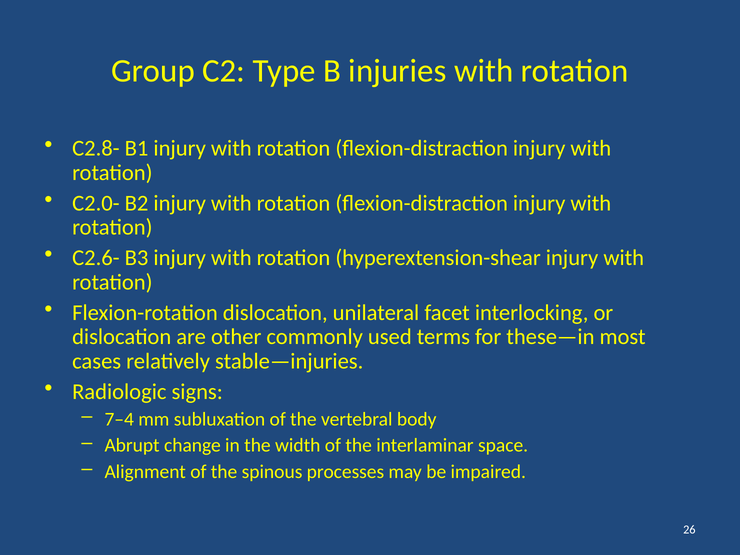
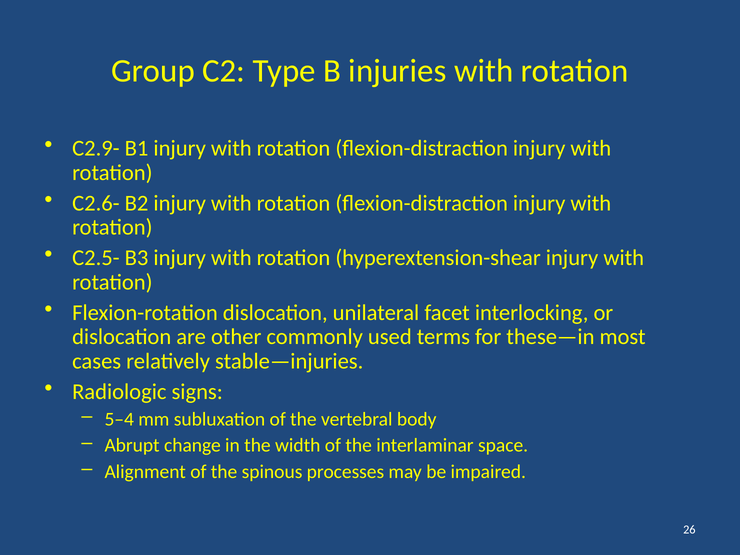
C2.8-: C2.8- -> C2.9-
C2.0-: C2.0- -> C2.6-
C2.6-: C2.6- -> C2.5-
7–4: 7–4 -> 5–4
